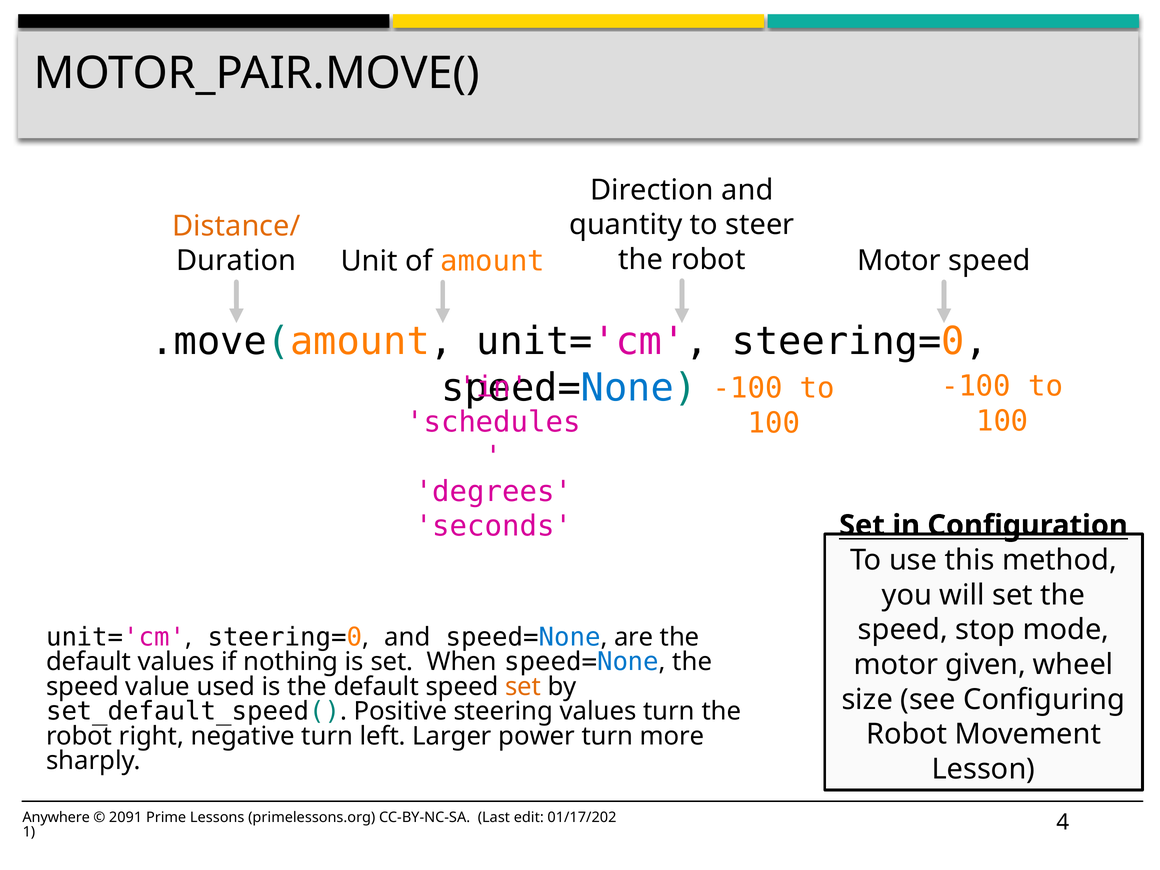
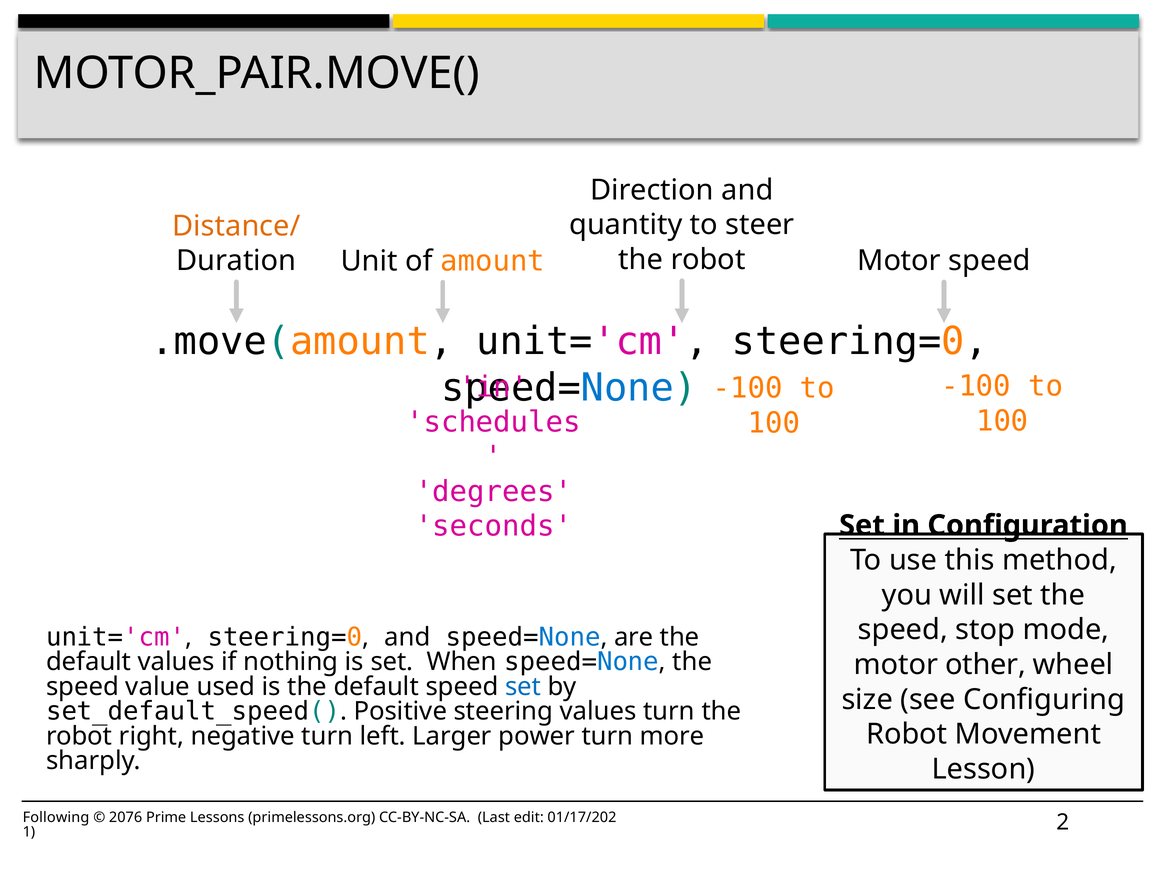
given: given -> other
set at (523, 687) colour: orange -> blue
Anywhere: Anywhere -> Following
2091: 2091 -> 2076
4: 4 -> 2
